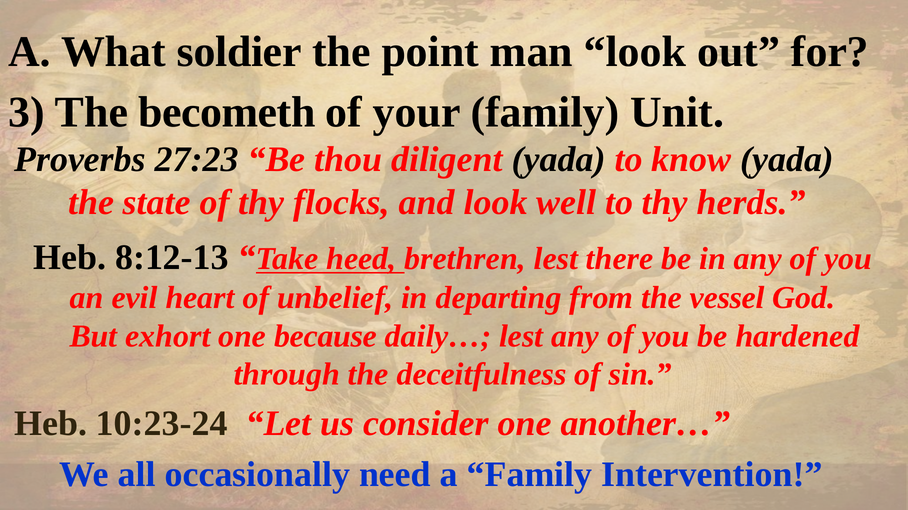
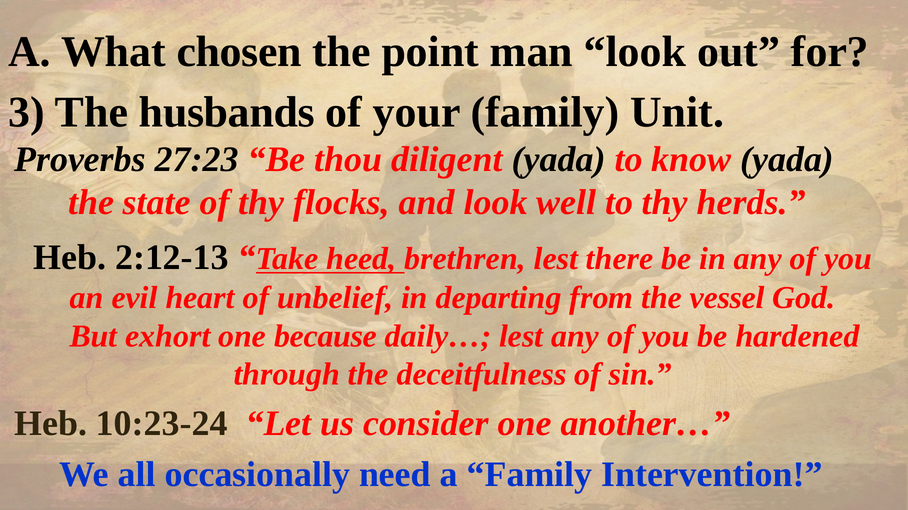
soldier: soldier -> chosen
becometh: becometh -> husbands
8:12-13: 8:12-13 -> 2:12-13
